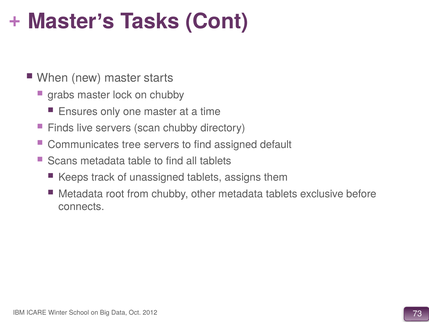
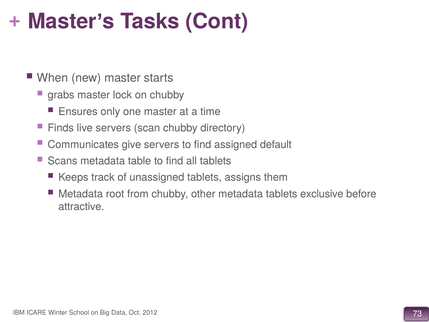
tree: tree -> give
connects: connects -> attractive
